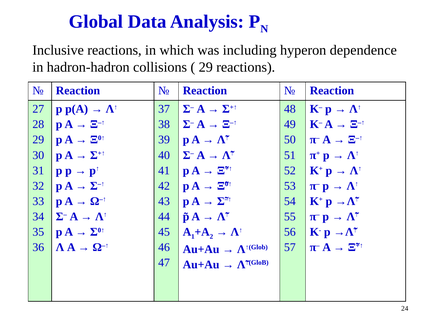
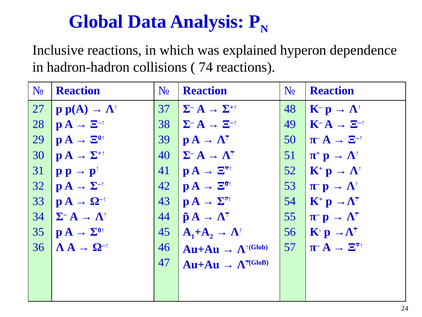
including: including -> explained
29 at (206, 67): 29 -> 74
